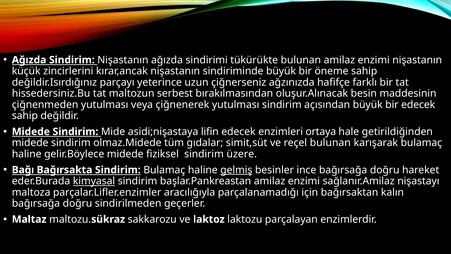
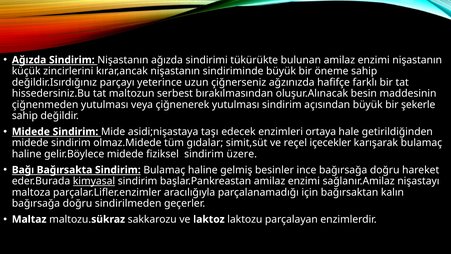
bir edecek: edecek -> şekerle
lifin: lifin -> taşı
reçel bulunan: bulunan -> içecekler
gelmiş underline: present -> none
